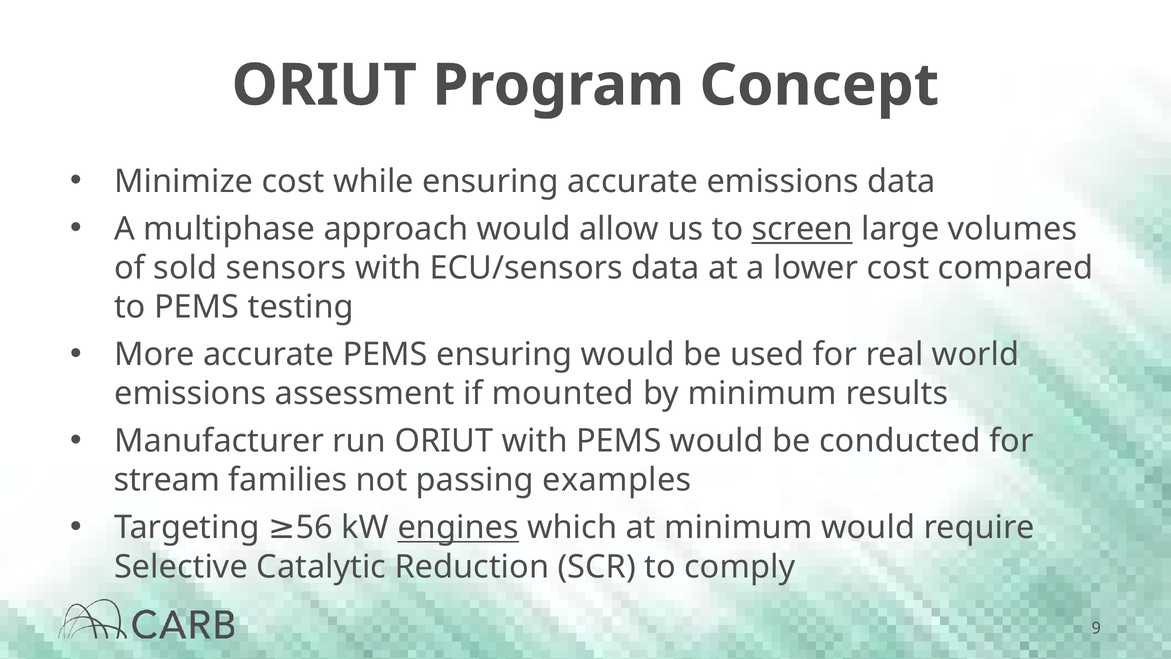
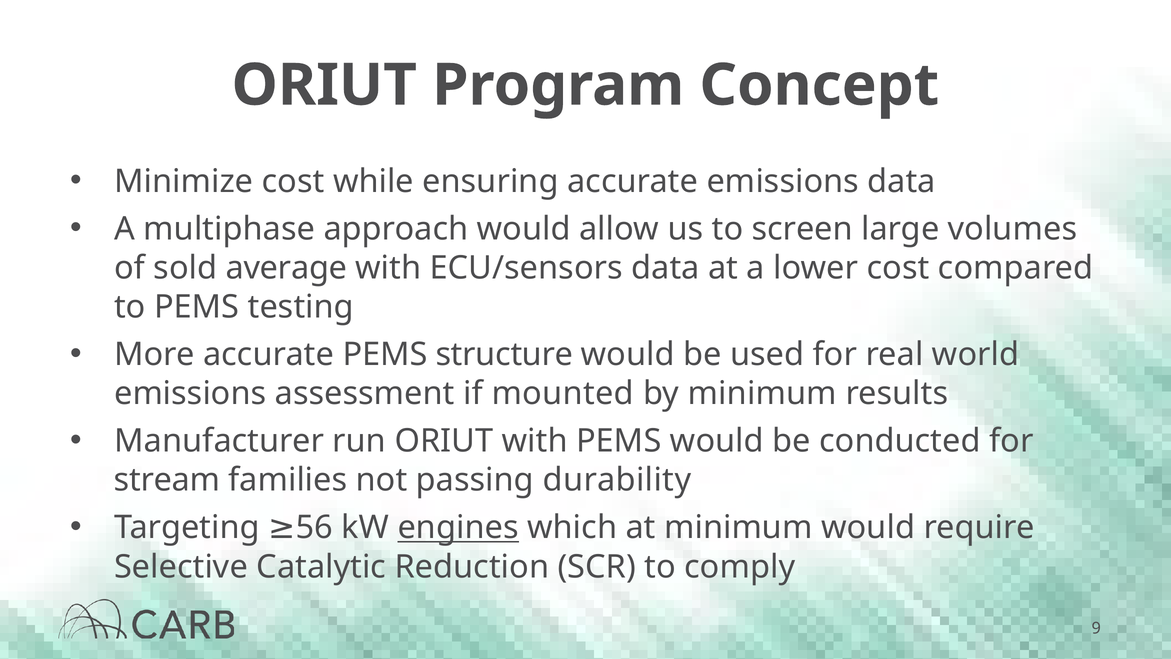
screen underline: present -> none
sensors: sensors -> average
PEMS ensuring: ensuring -> structure
examples: examples -> durability
